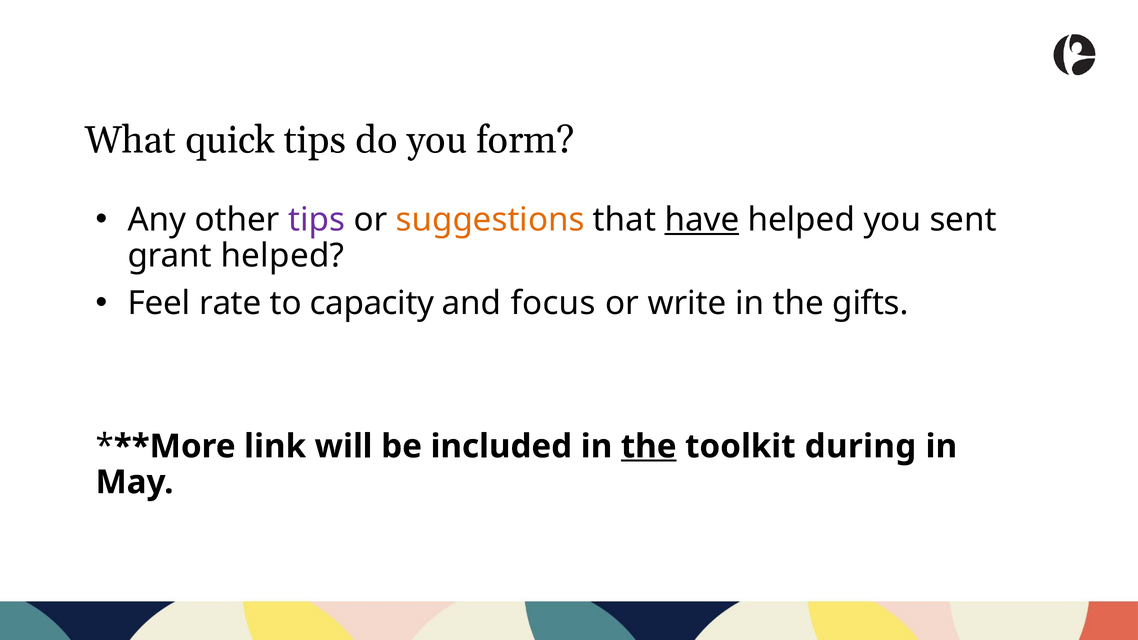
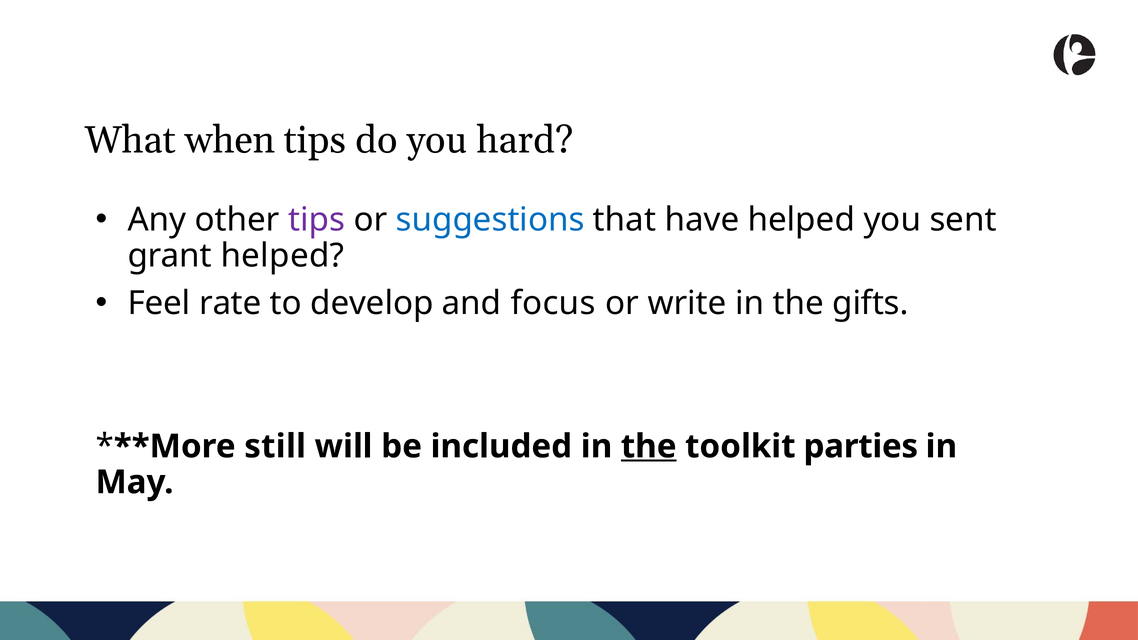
quick: quick -> when
form: form -> hard
suggestions colour: orange -> blue
have underline: present -> none
capacity: capacity -> develop
link: link -> still
during: during -> parties
